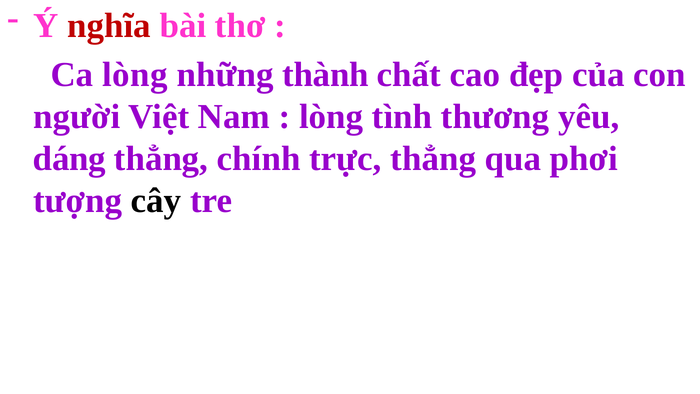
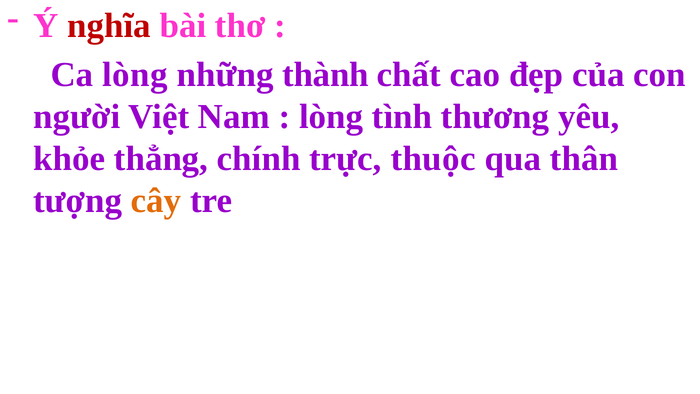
dáng: dáng -> khỏe
trực thẳng: thẳng -> thuộc
phơi: phơi -> thân
cây colour: black -> orange
